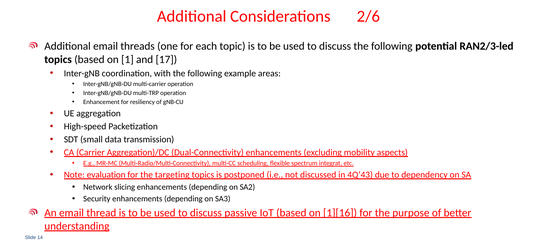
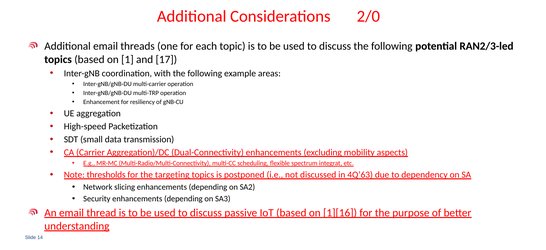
2/6: 2/6 -> 2/0
evaluation: evaluation -> thresholds
4Q’43: 4Q’43 -> 4Q’63
